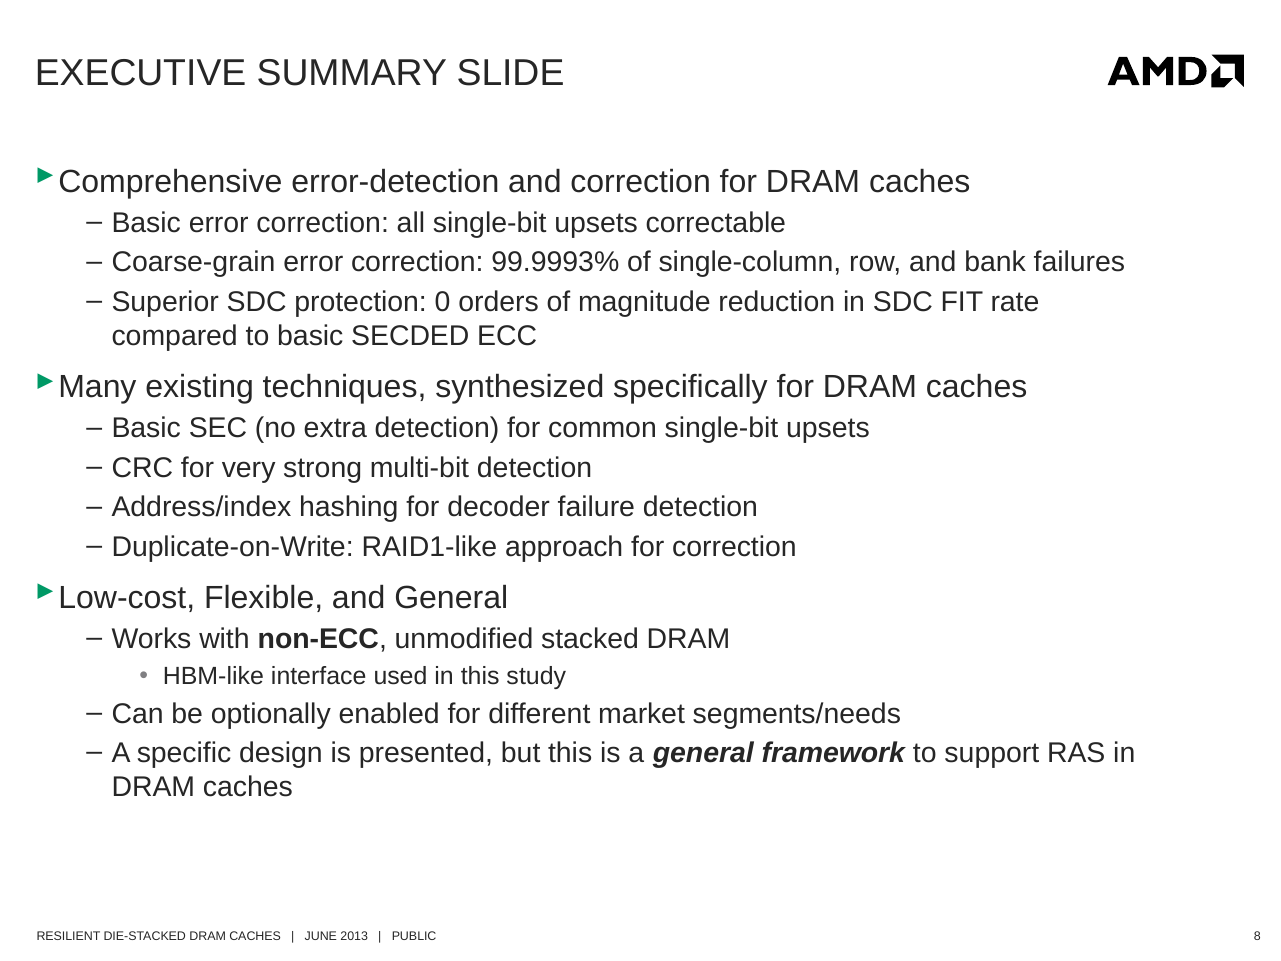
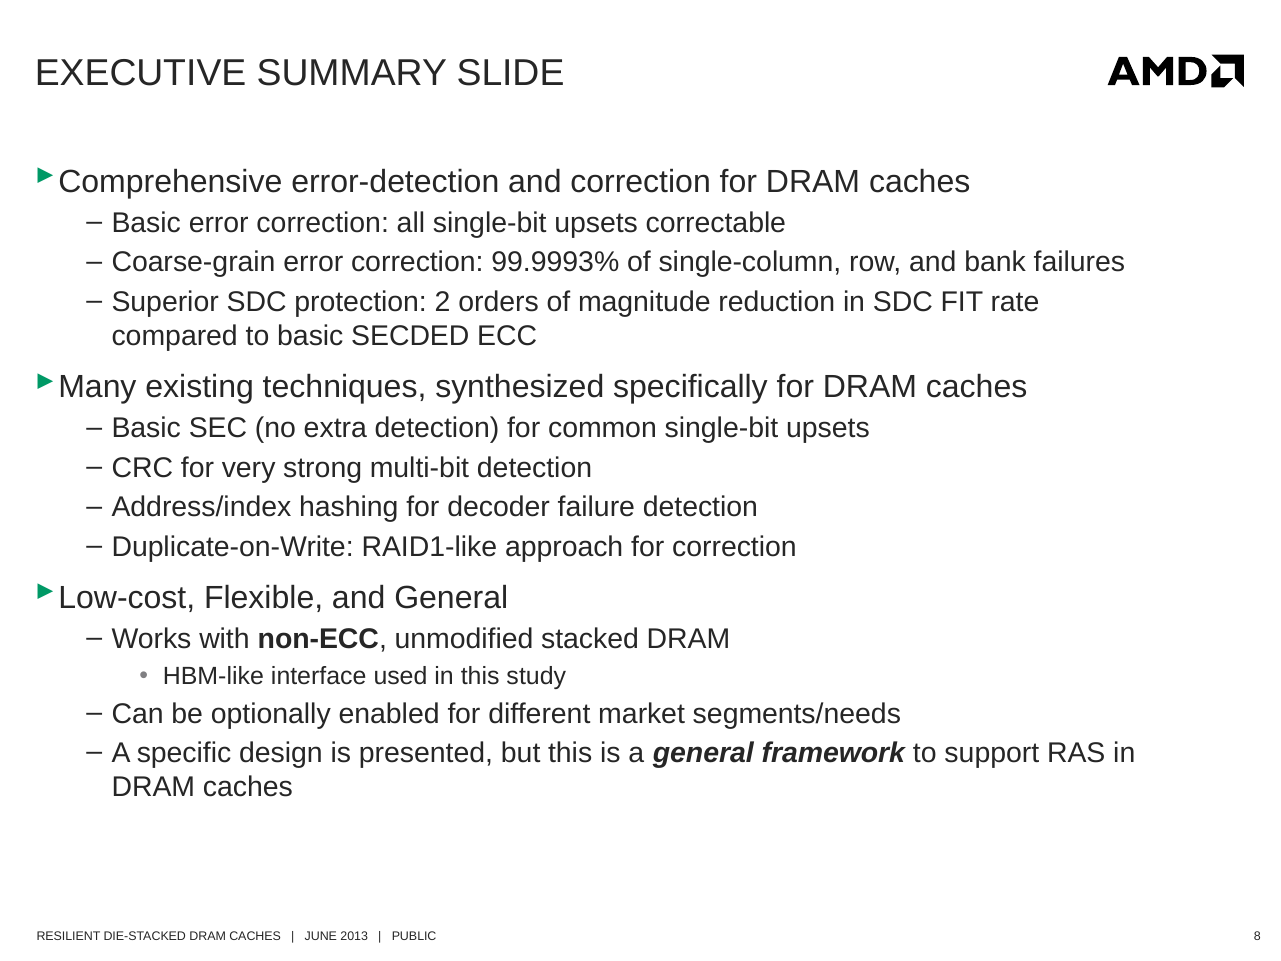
0: 0 -> 2
